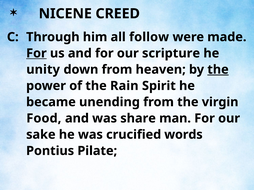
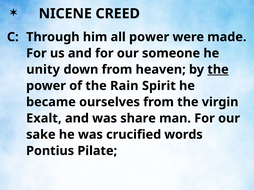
all follow: follow -> power
For at (36, 53) underline: present -> none
scripture: scripture -> someone
unending: unending -> ourselves
Food: Food -> Exalt
